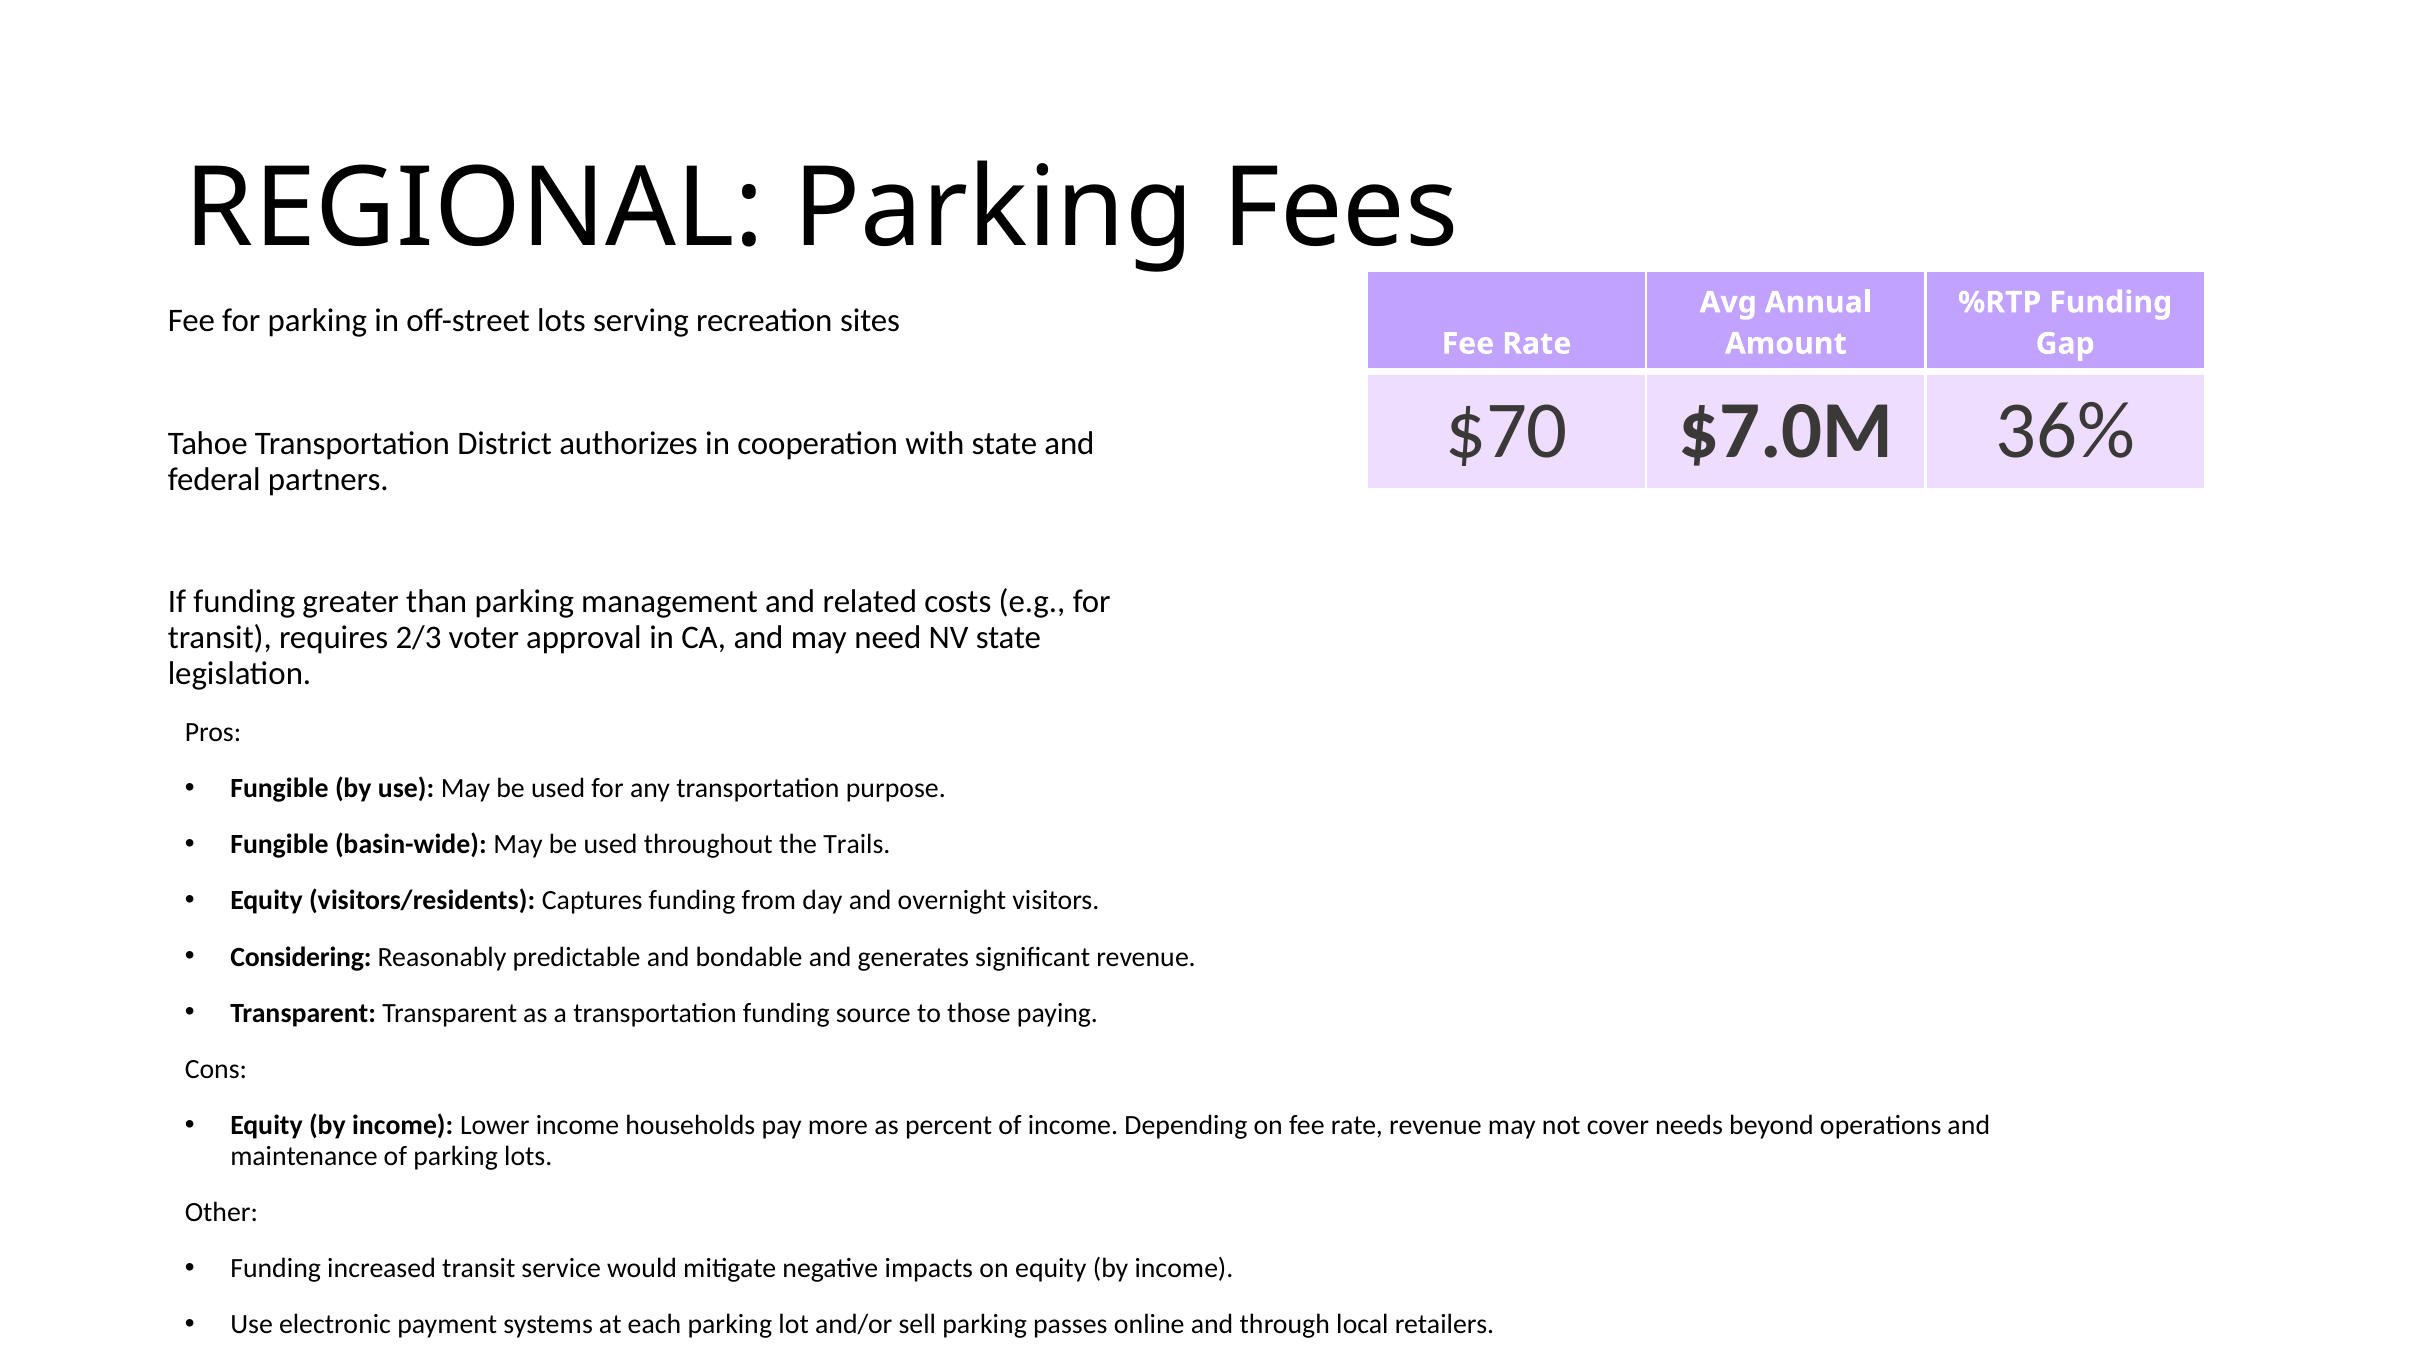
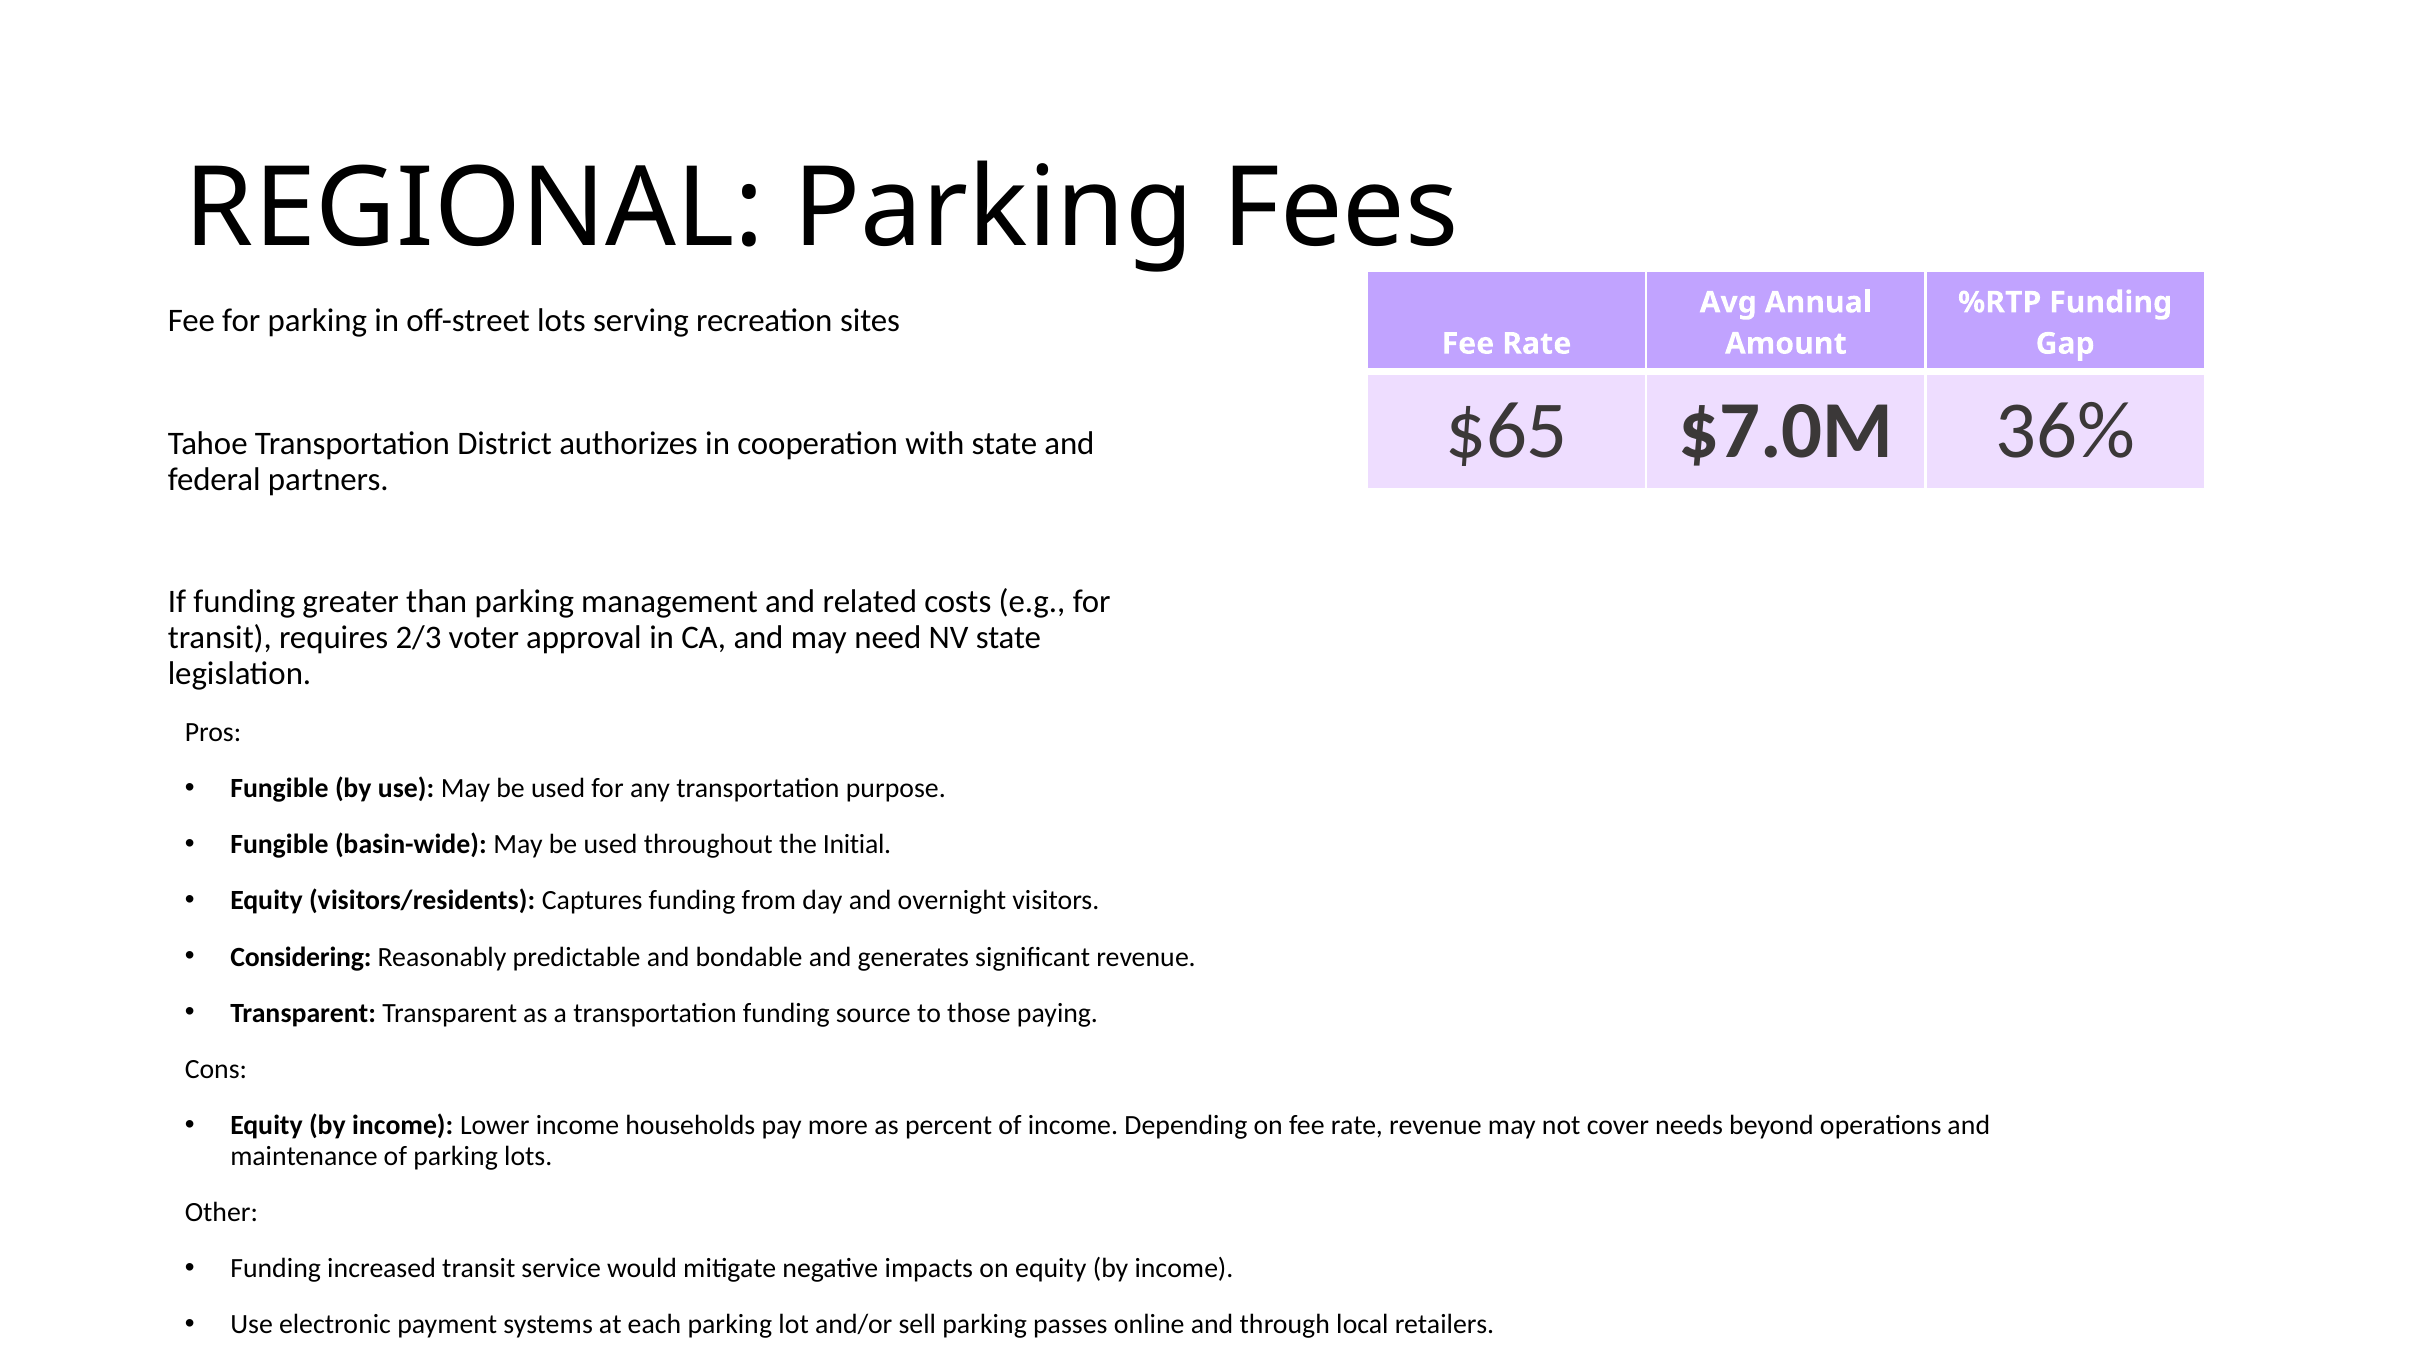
$70: $70 -> $65
Trails: Trails -> Initial
